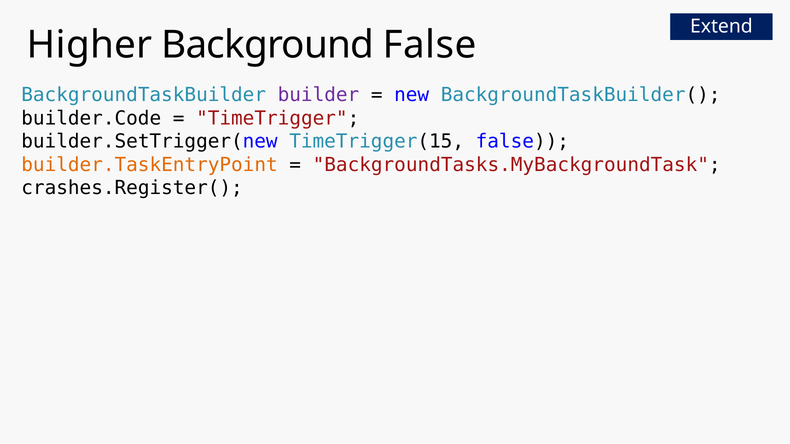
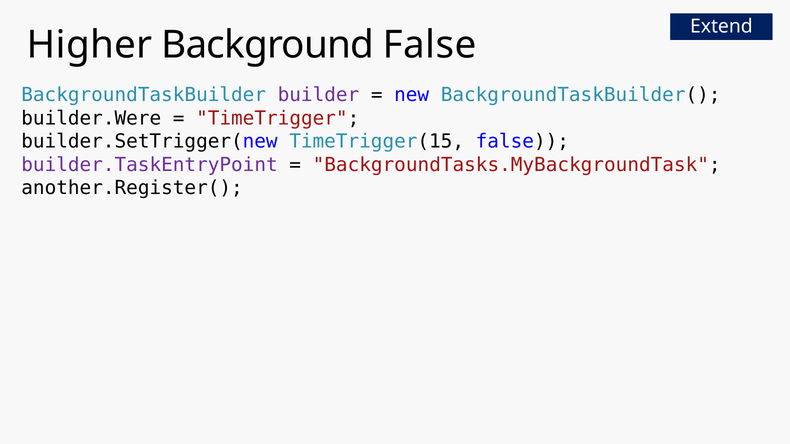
builder.Code: builder.Code -> builder.Were
builder.TaskEntryPoint colour: orange -> purple
crashes.Register(: crashes.Register( -> another.Register(
